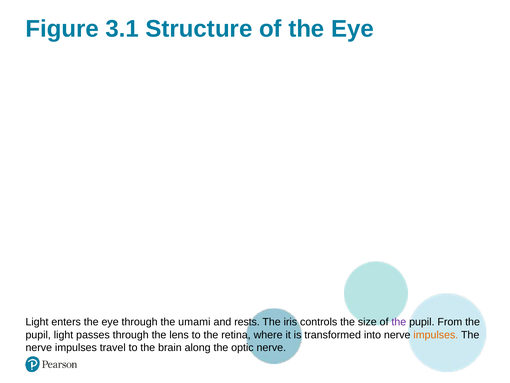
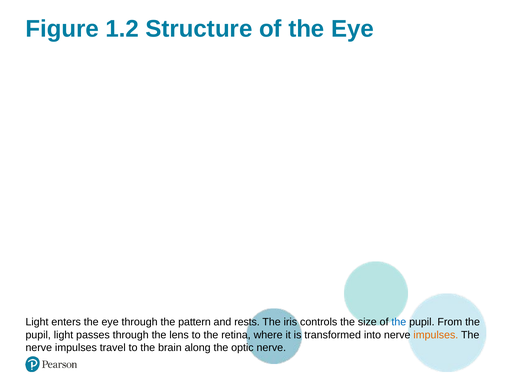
3.1: 3.1 -> 1.2
umami: umami -> pattern
the at (399, 322) colour: purple -> blue
